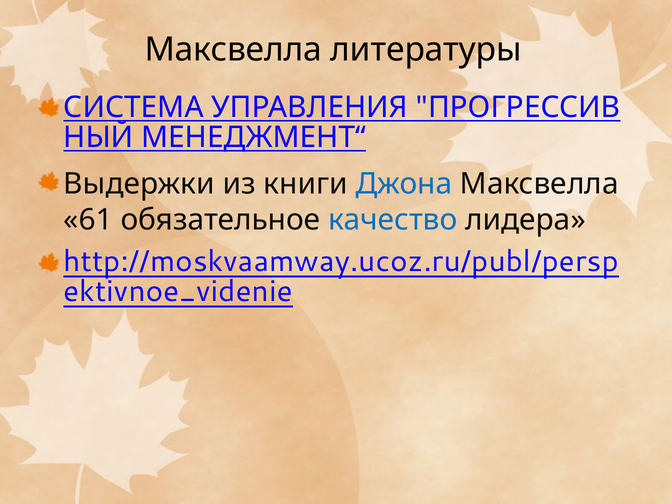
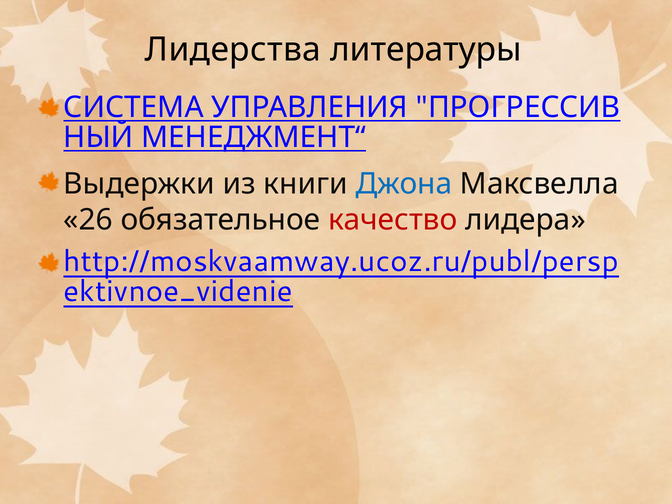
Максвелла at (233, 50): Максвелла -> Лидерства
61: 61 -> 26
качество colour: blue -> red
